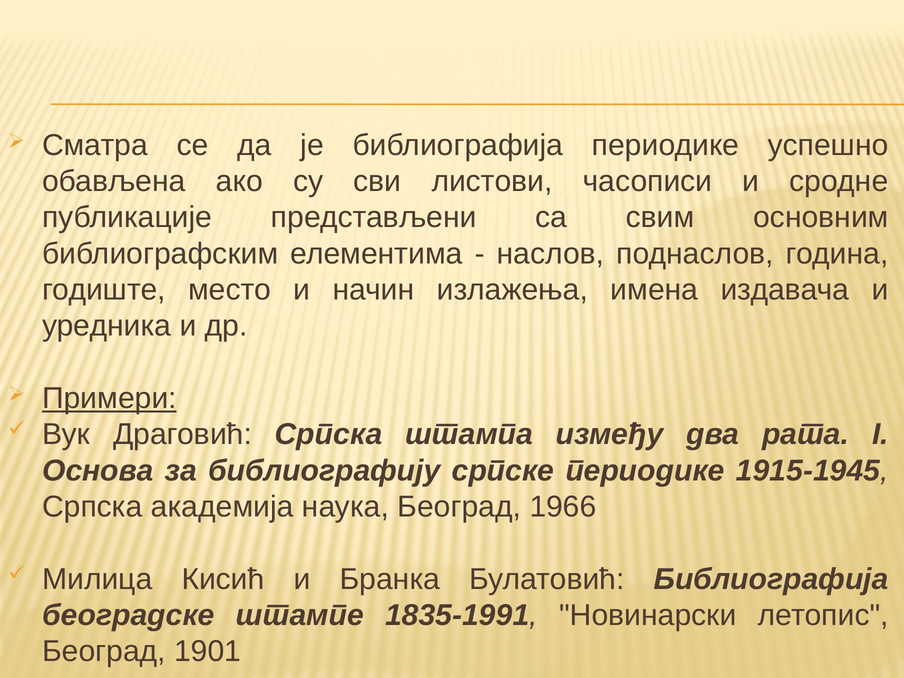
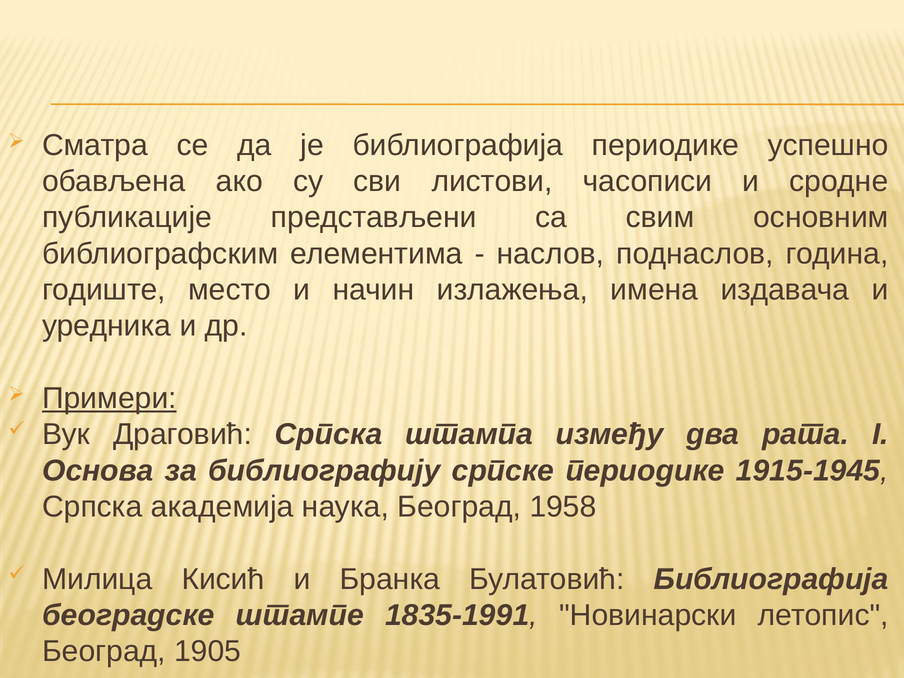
1966: 1966 -> 1958
1901: 1901 -> 1905
